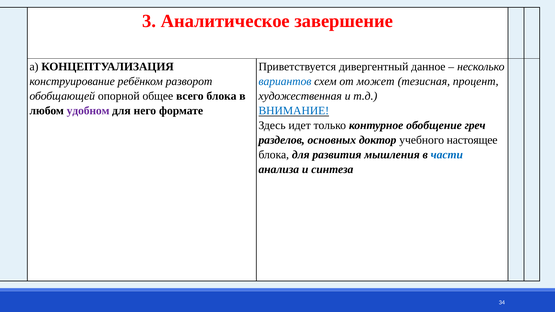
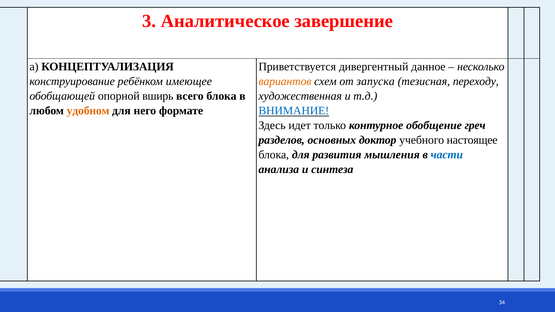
разворот: разворот -> имеющее
вариантов colour: blue -> orange
может: может -> запуска
процент: процент -> переходу
общее: общее -> вширь
удобном colour: purple -> orange
